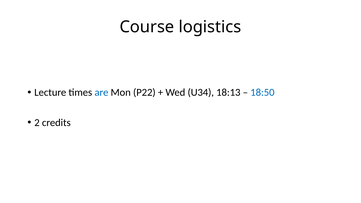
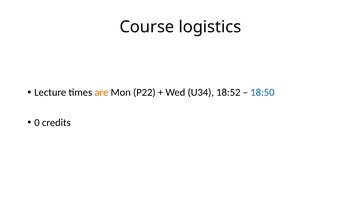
are colour: blue -> orange
18:13: 18:13 -> 18:52
2: 2 -> 0
